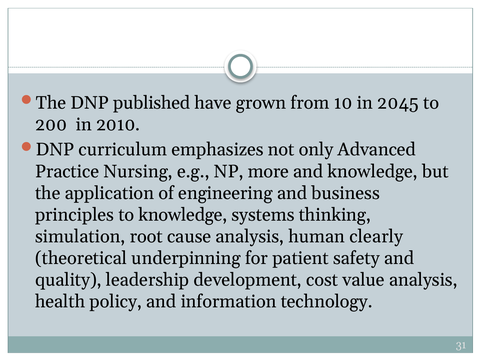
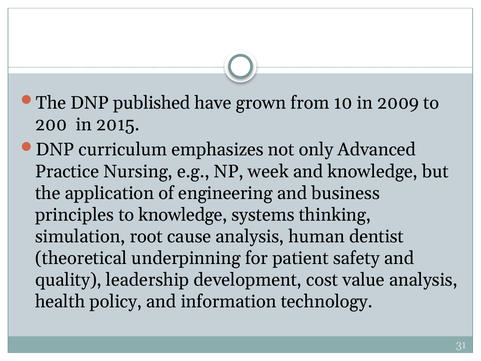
2045: 2045 -> 2009
2010: 2010 -> 2015
more: more -> week
clearly: clearly -> dentist
